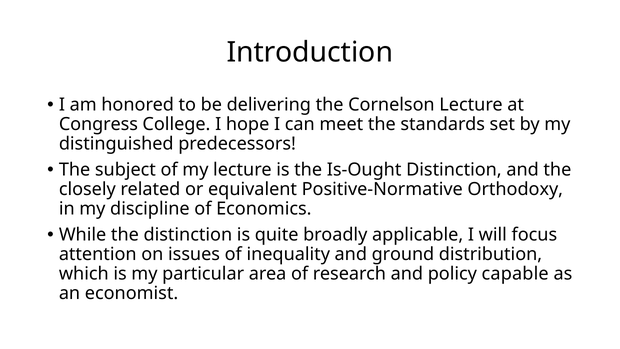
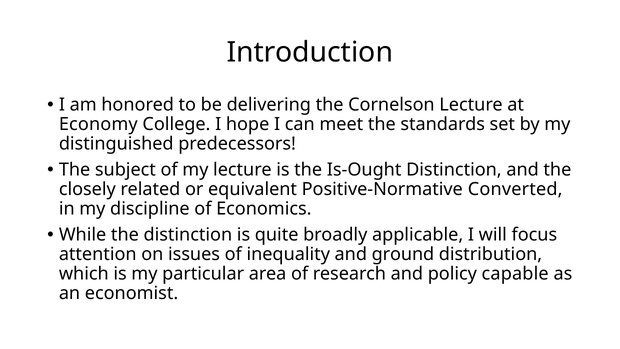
Congress: Congress -> Economy
Orthodoxy: Orthodoxy -> Converted
